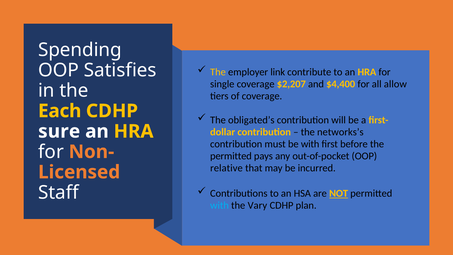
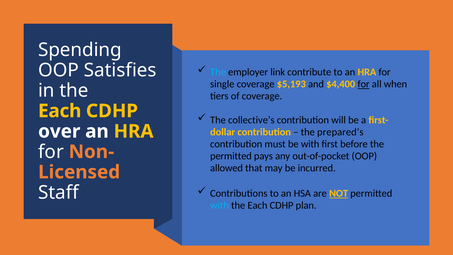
The at (218, 72) colour: yellow -> light blue
$2,207: $2,207 -> $5,193
for at (364, 84) underline: none -> present
allow: allow -> when
obligated’s: obligated’s -> collective’s
networks’s: networks’s -> prepared’s
sure: sure -> over
relative: relative -> allowed
Vary at (257, 205): Vary -> Each
